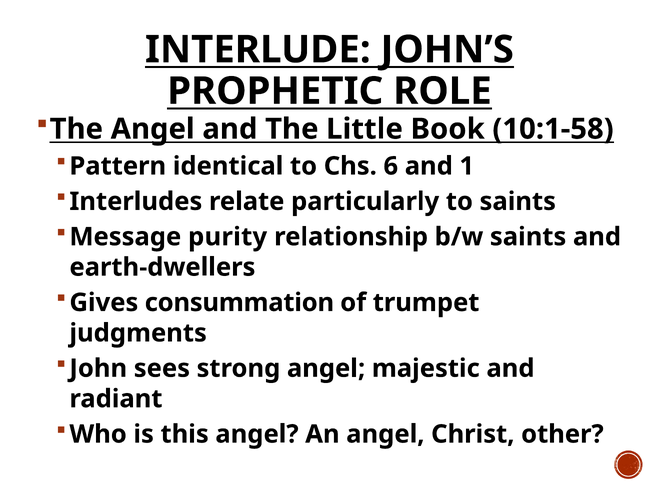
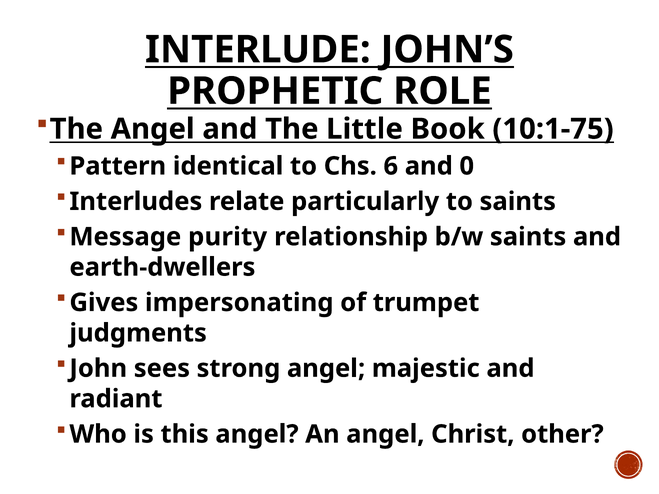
10:1-58: 10:1-58 -> 10:1-75
1: 1 -> 0
consummation: consummation -> impersonating
